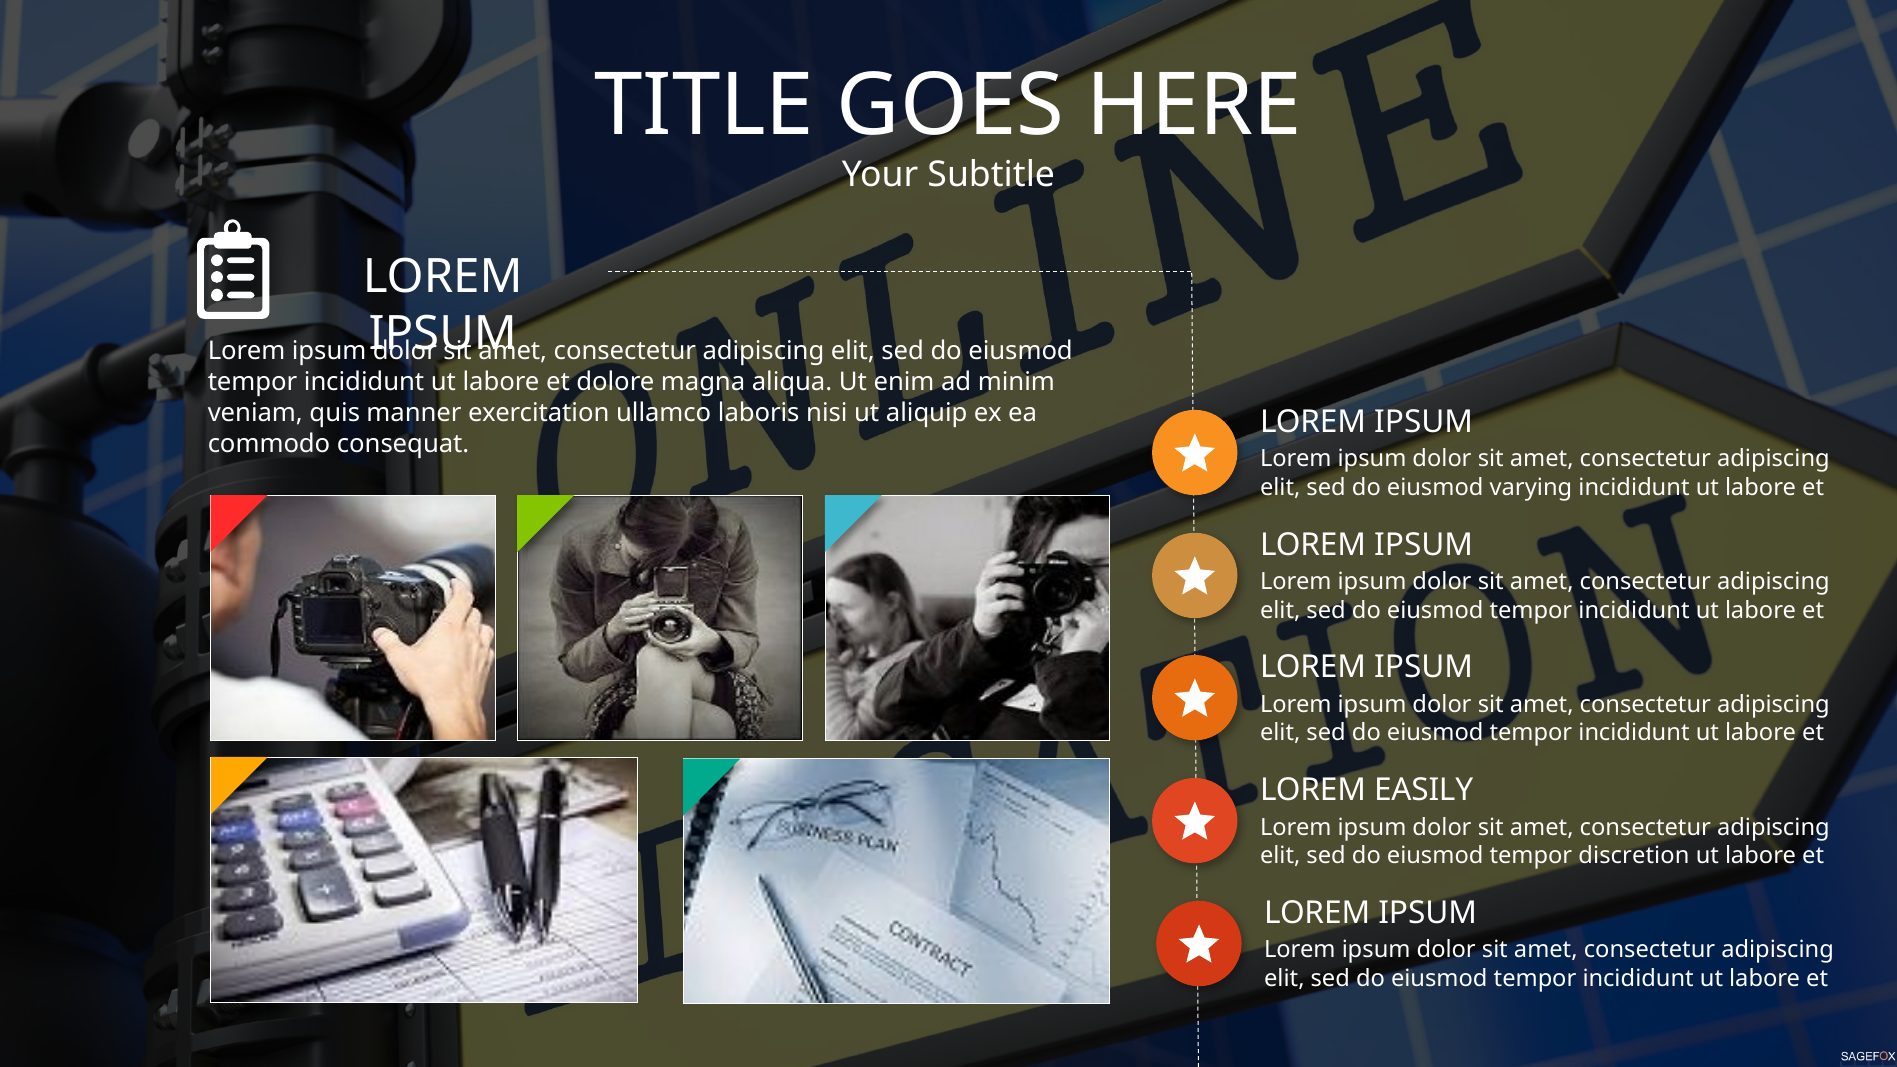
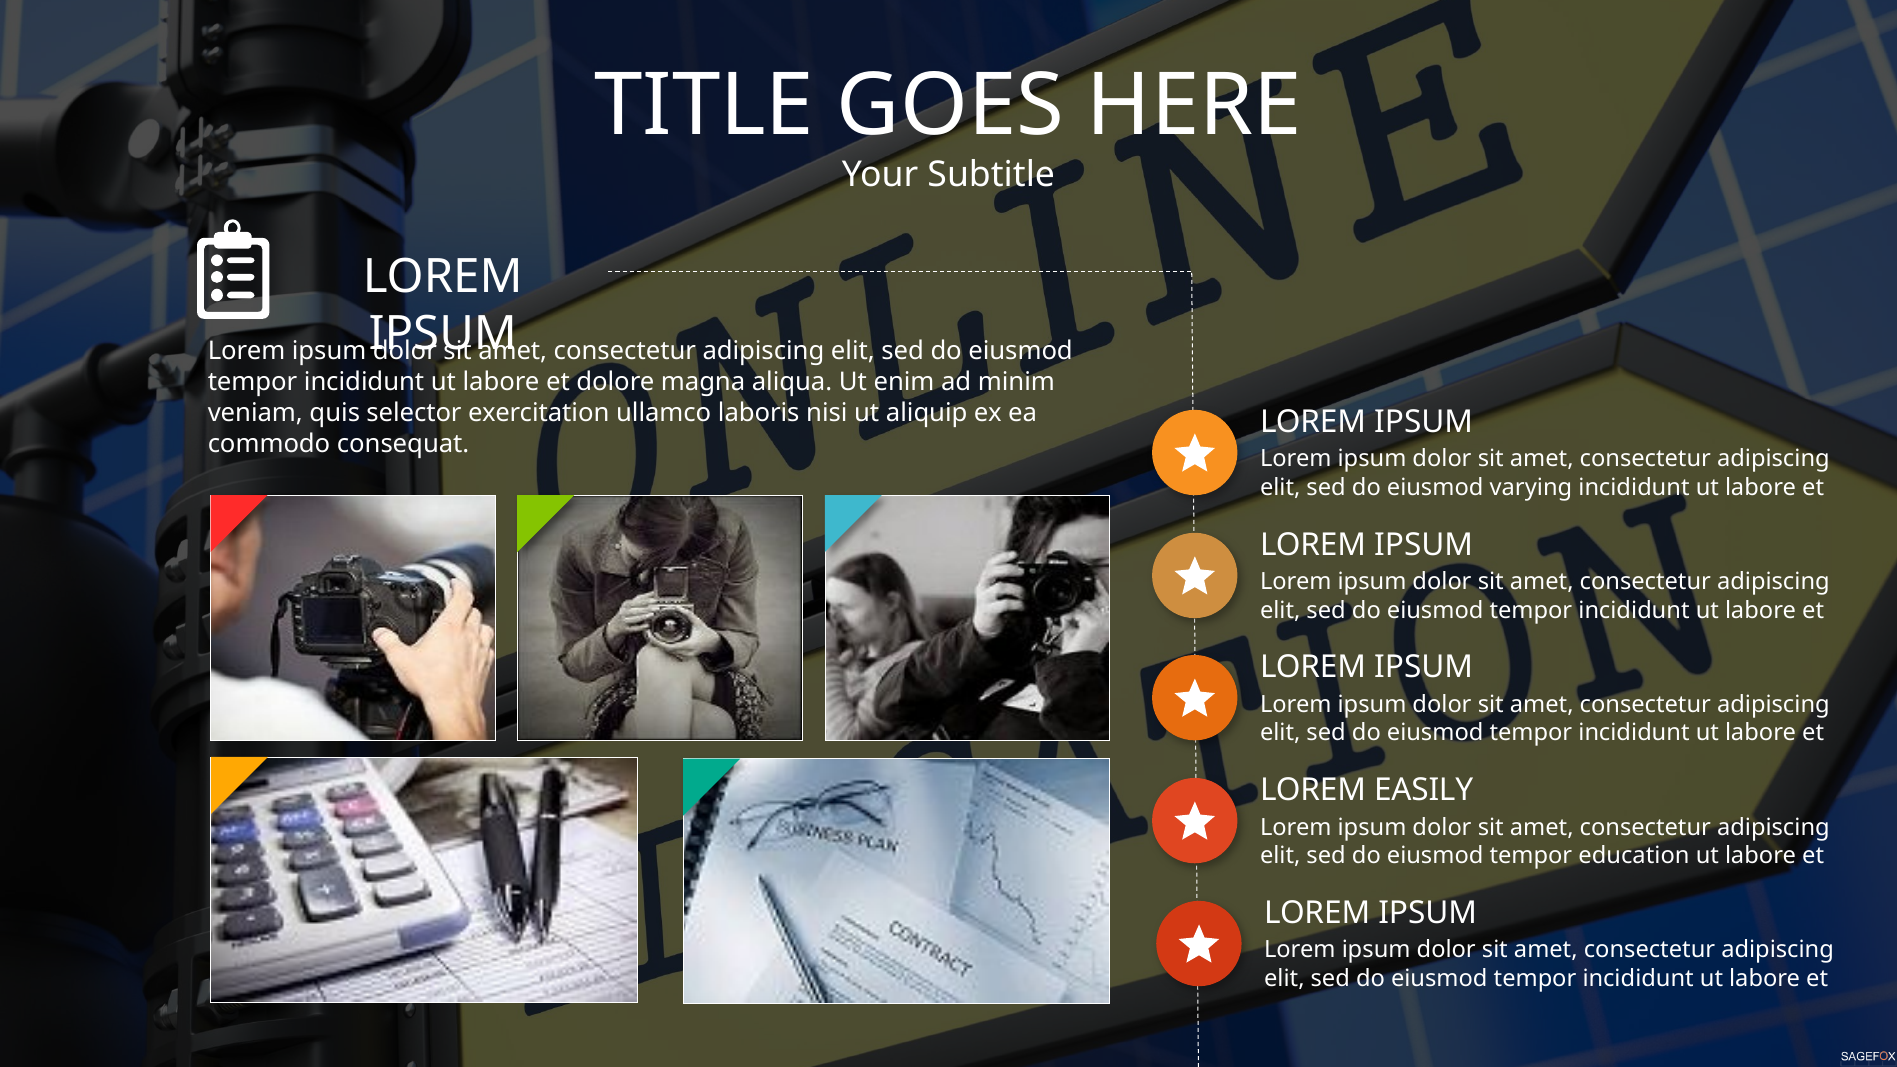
manner: manner -> selector
discretion: discretion -> education
